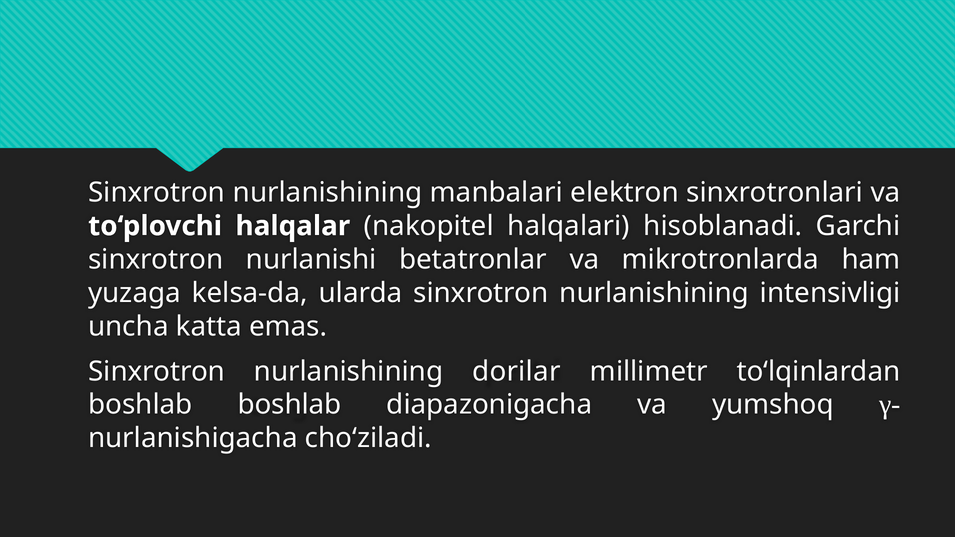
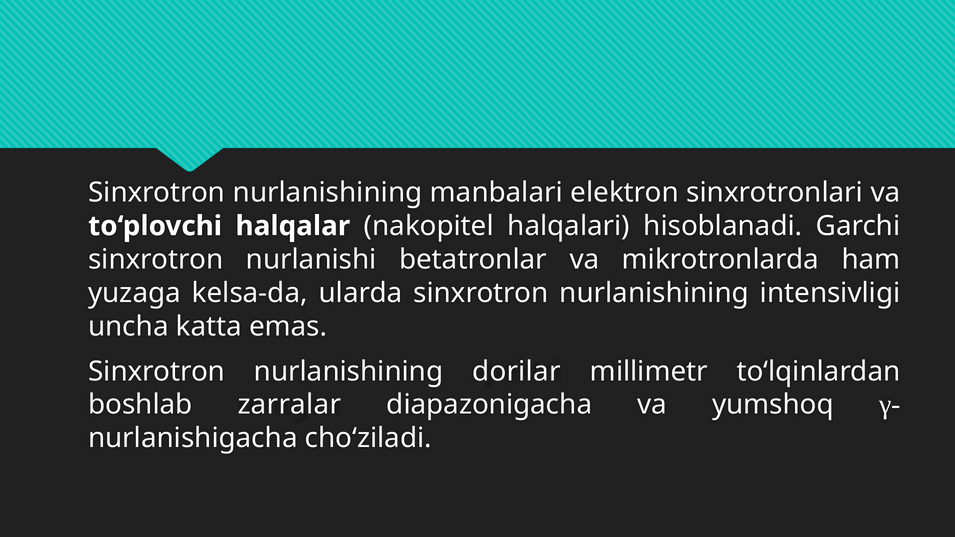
boshlab boshlab: boshlab -> zarralar
